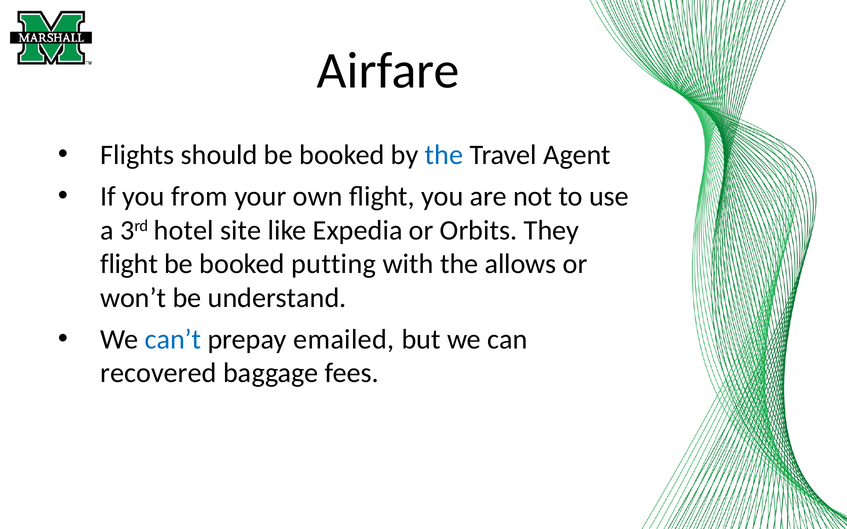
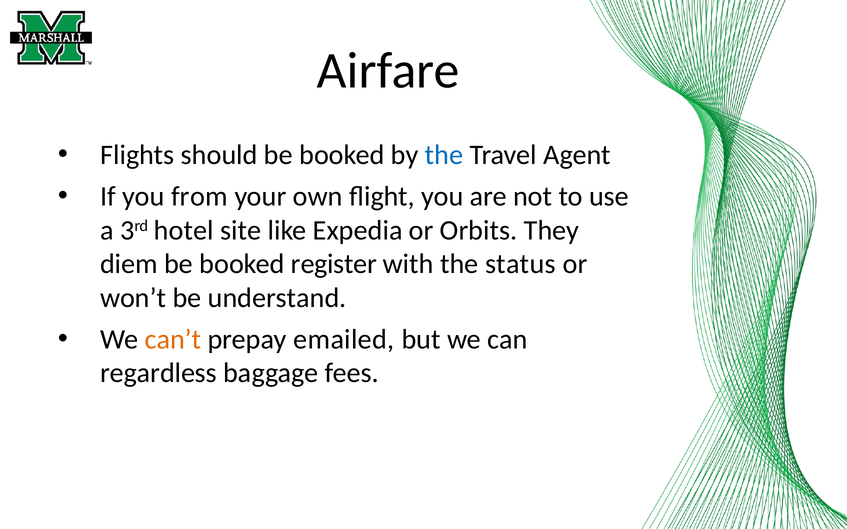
flight at (129, 264): flight -> diem
putting: putting -> register
allows: allows -> status
can’t colour: blue -> orange
recovered: recovered -> regardless
